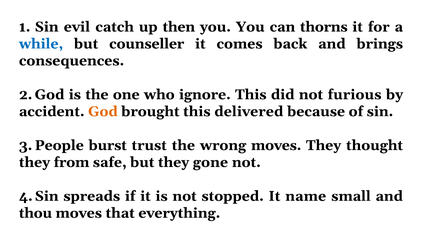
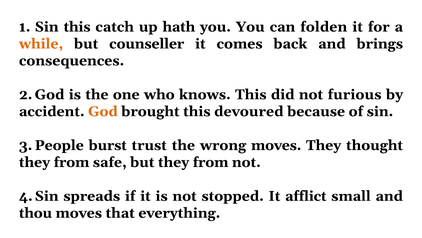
Sin evil: evil -> this
then: then -> hath
thorns: thorns -> folden
while colour: blue -> orange
ignore: ignore -> knows
delivered: delivered -> devoured
but they gone: gone -> from
name: name -> afflict
